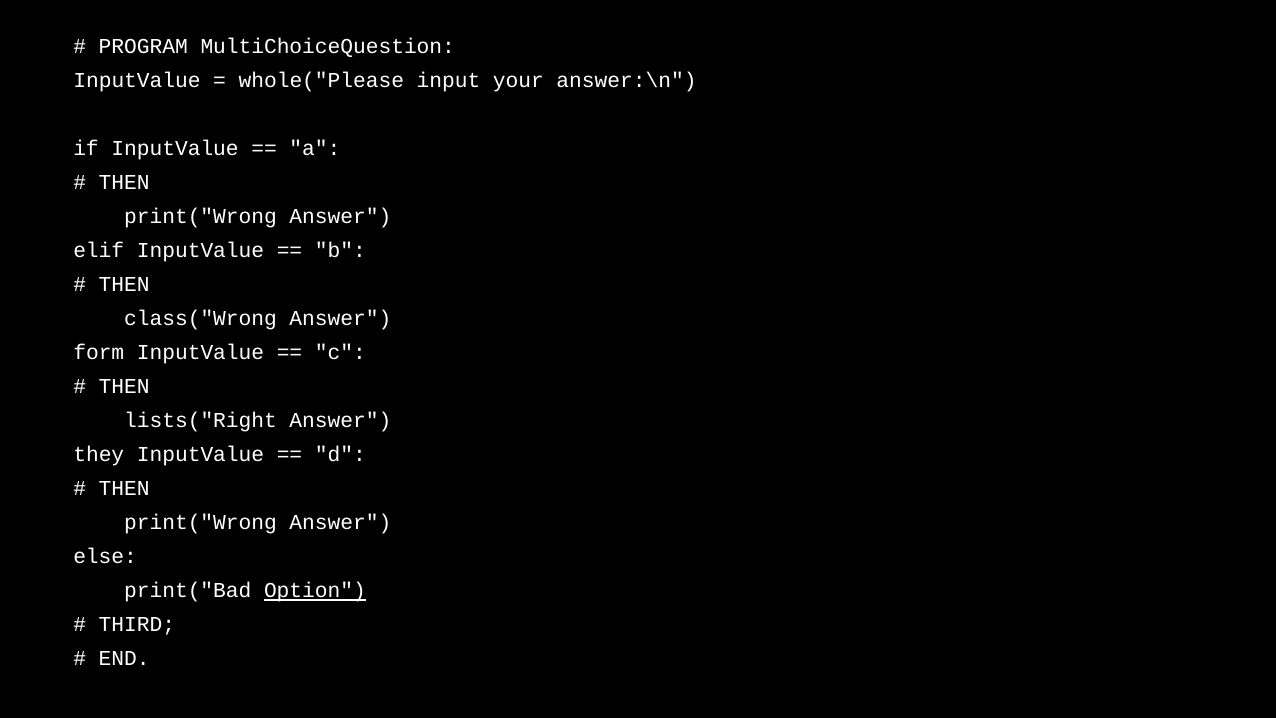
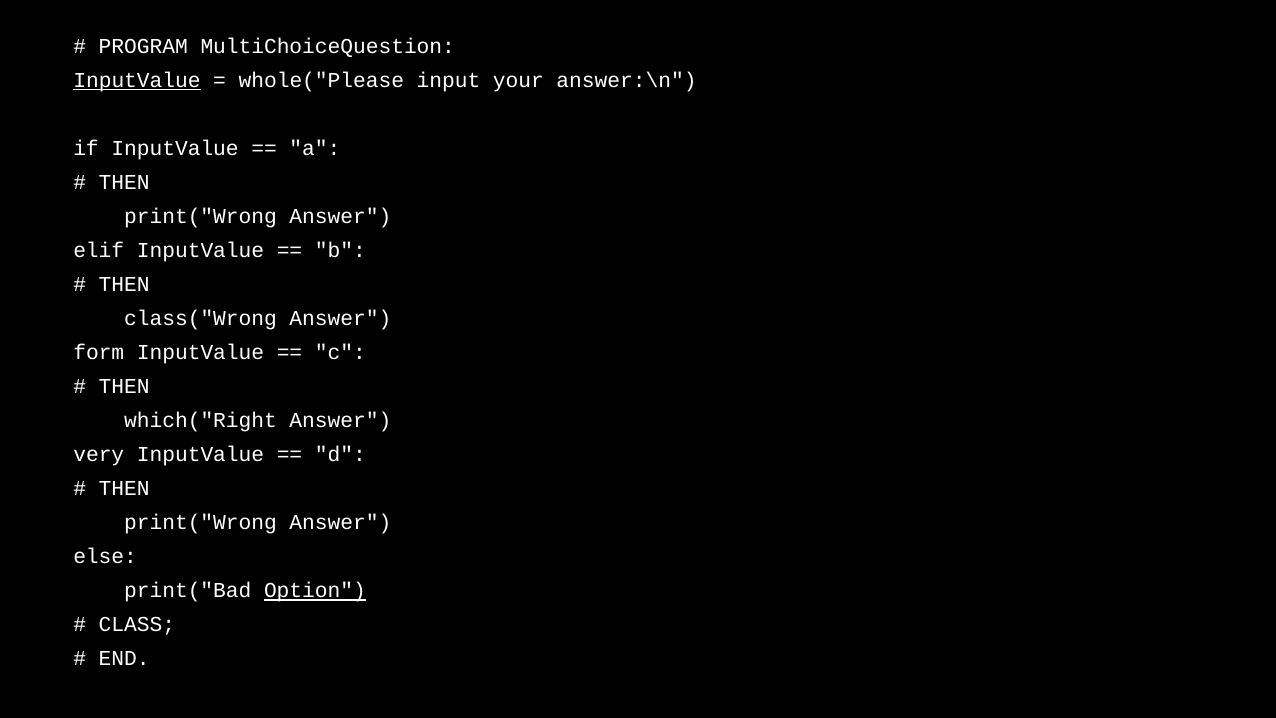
InputValue at (137, 80) underline: none -> present
lists("Right: lists("Right -> which("Right
they: they -> very
THIRD: THIRD -> CLASS
